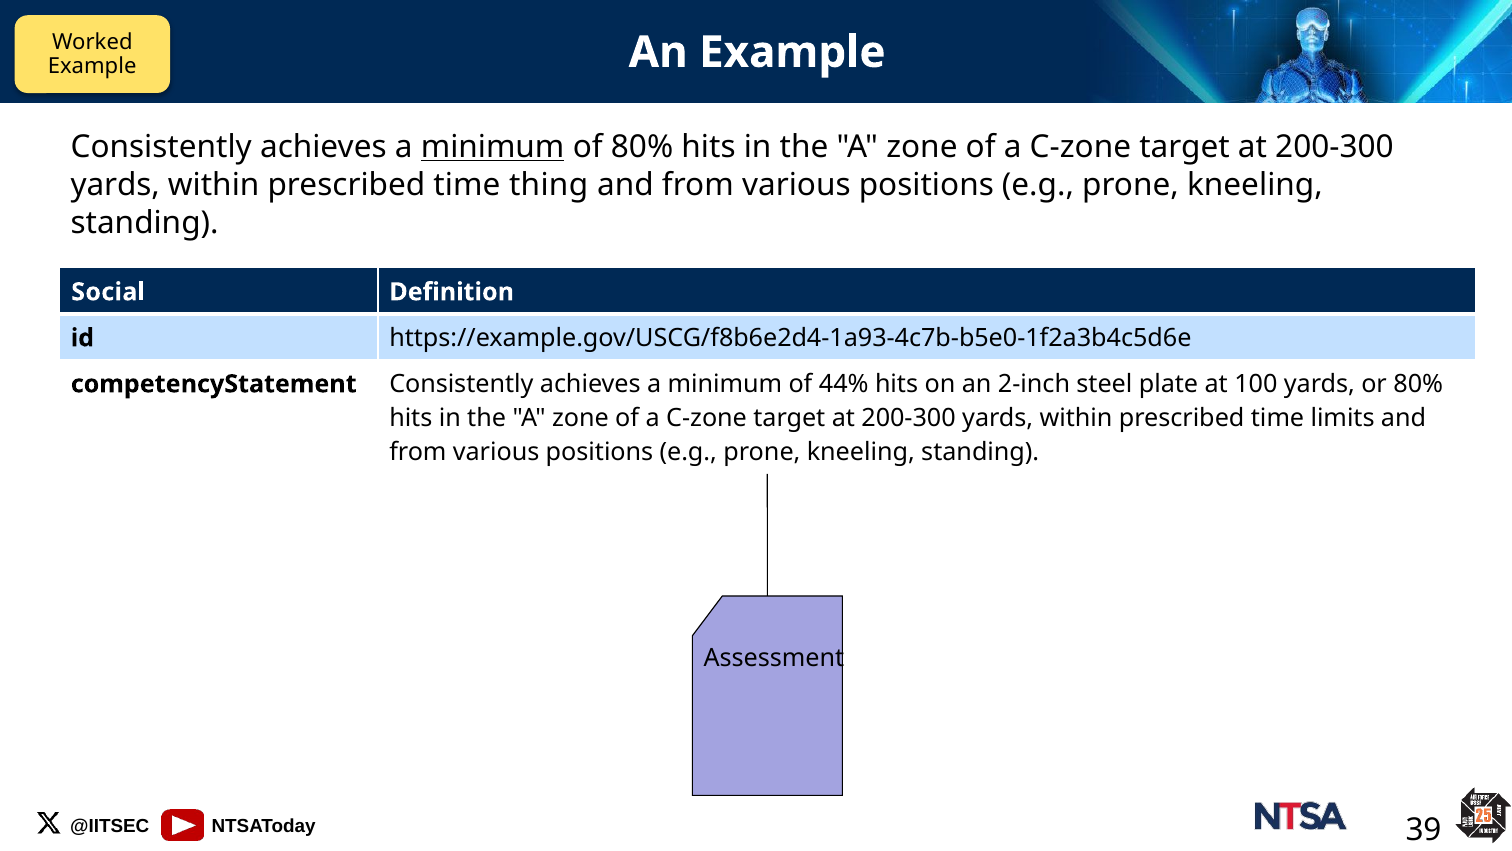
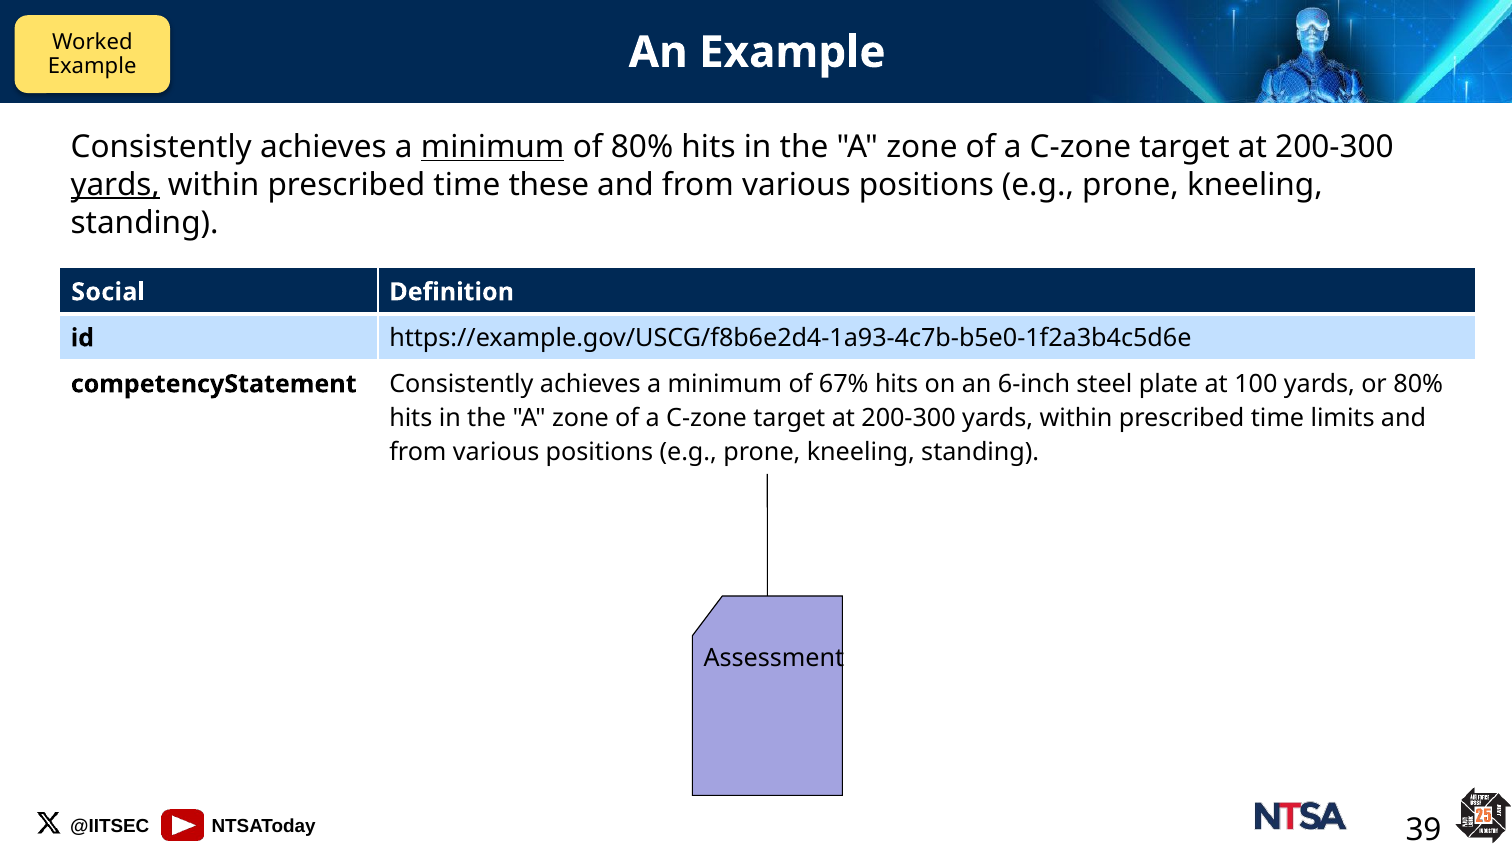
yards at (115, 185) underline: none -> present
thing: thing -> these
44%: 44% -> 67%
2-inch: 2-inch -> 6-inch
